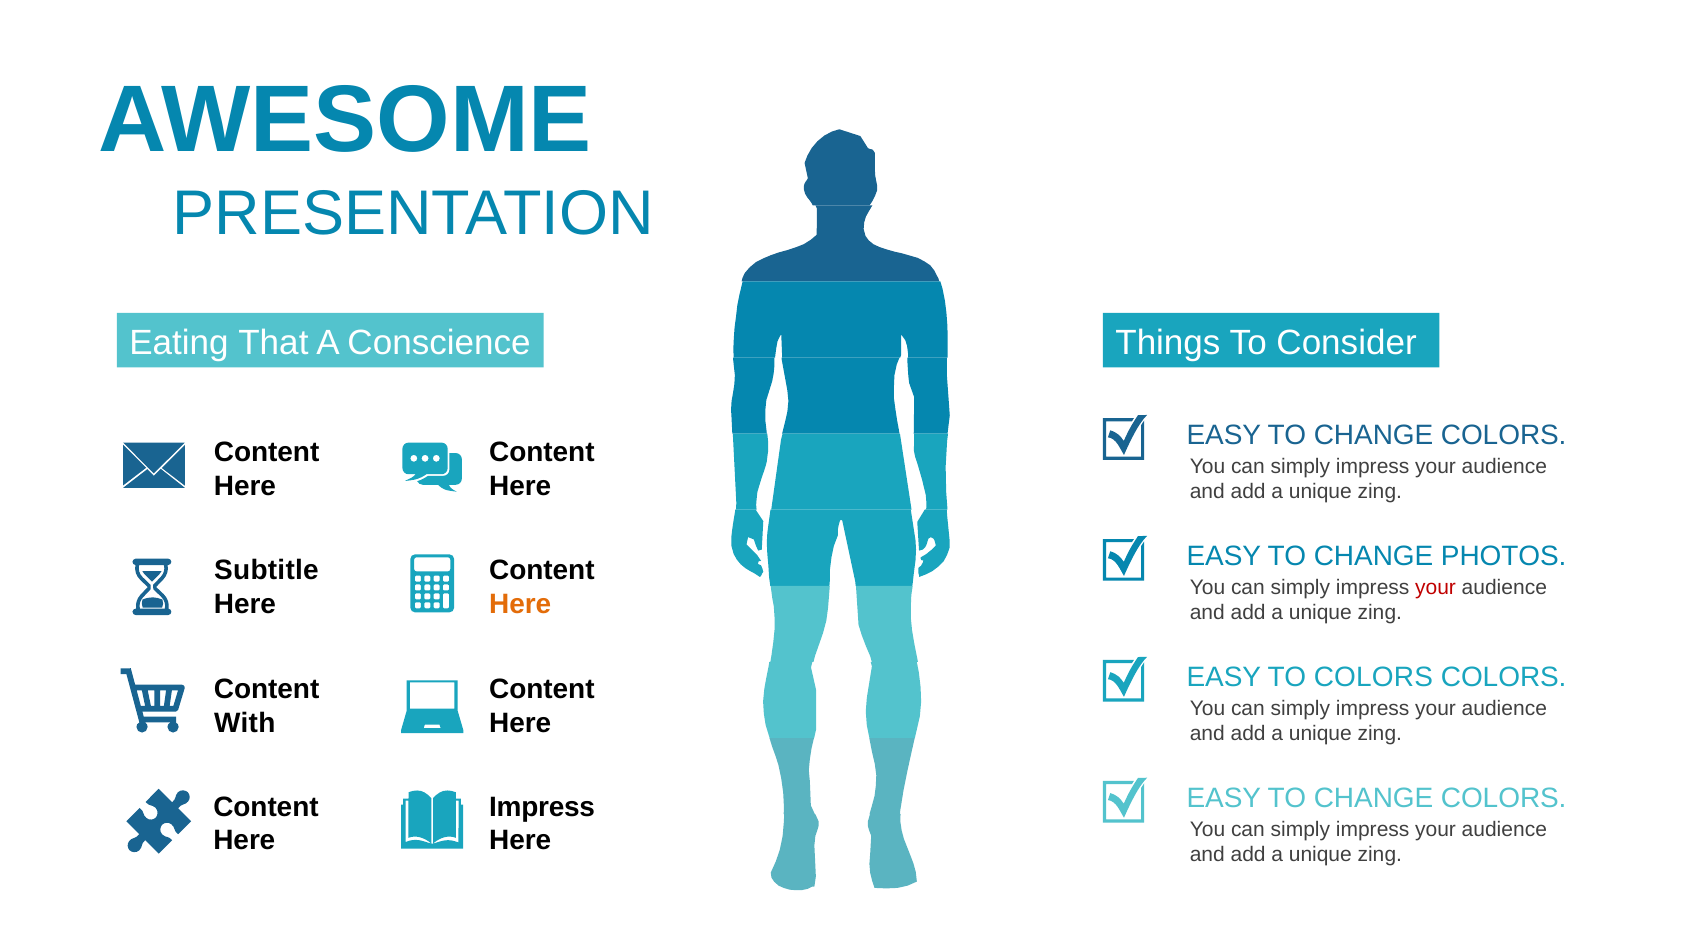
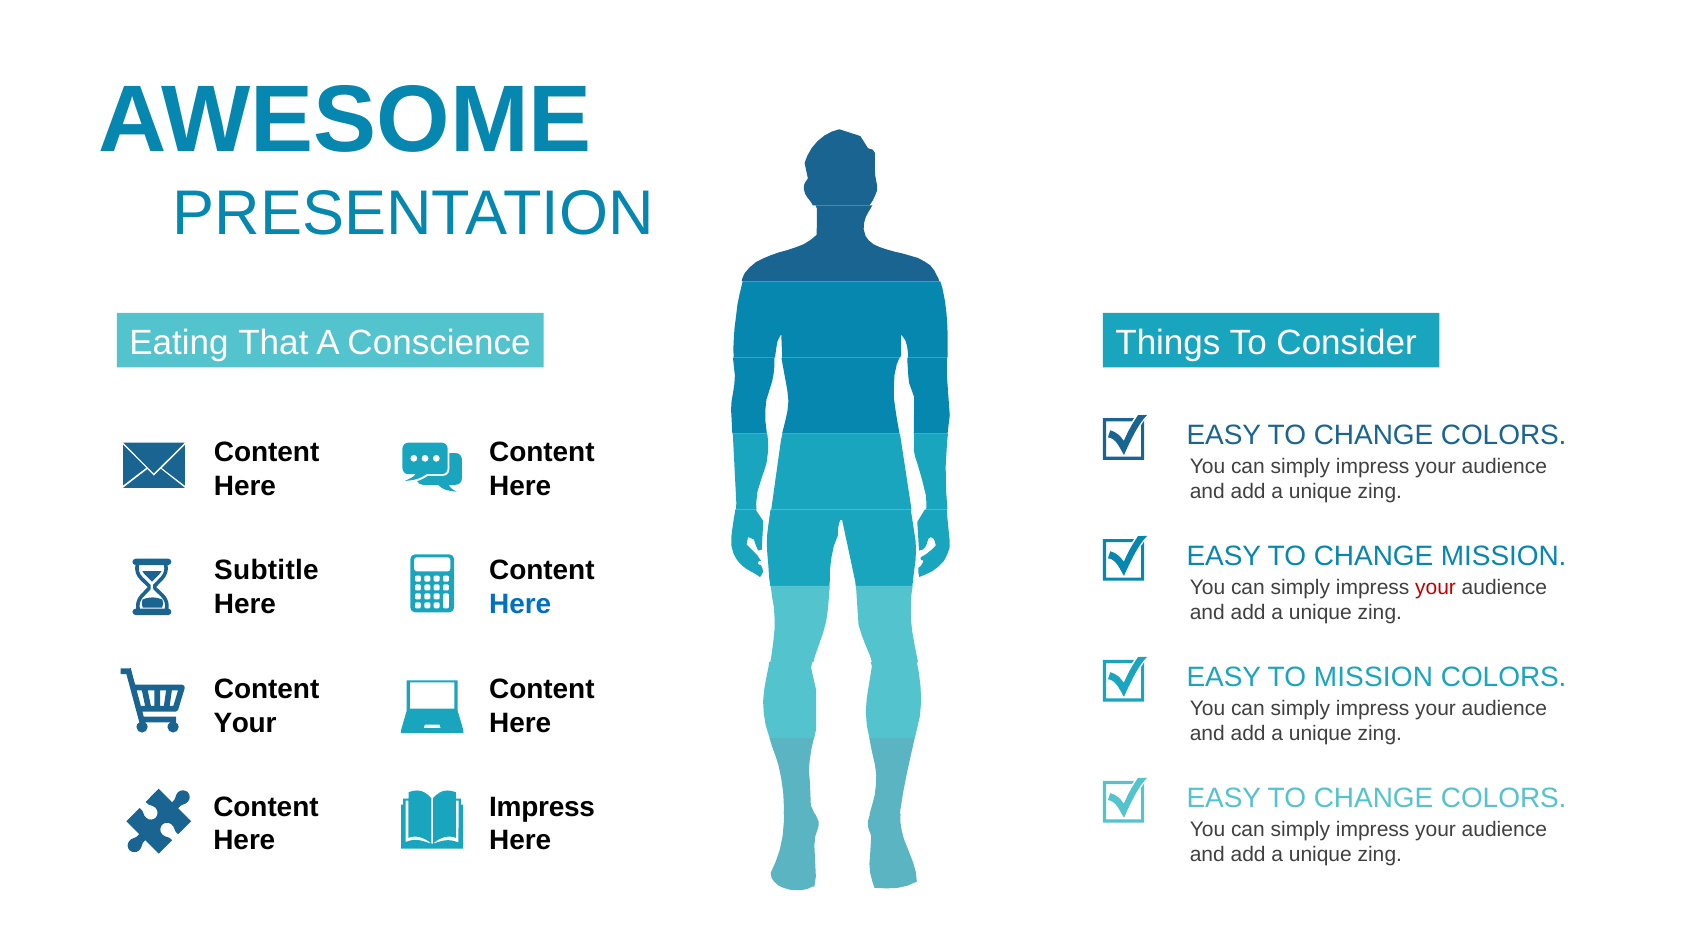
CHANGE PHOTOS: PHOTOS -> MISSION
Here at (520, 604) colour: orange -> blue
TO COLORS: COLORS -> MISSION
With at (245, 722): With -> Your
